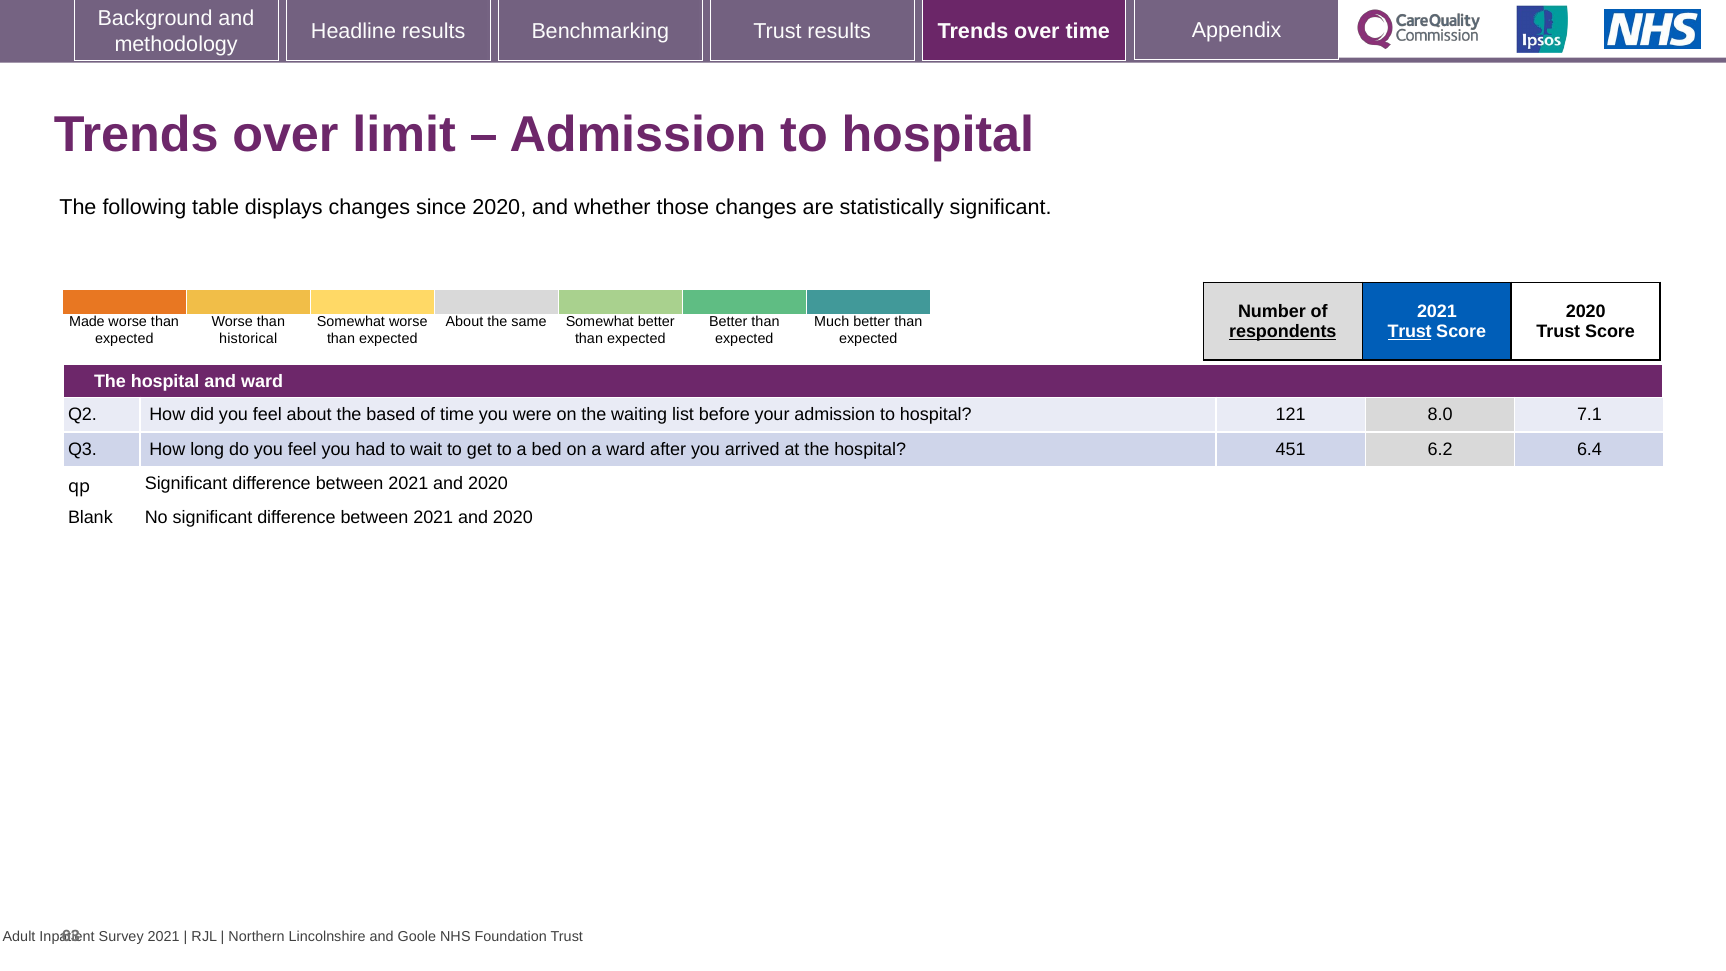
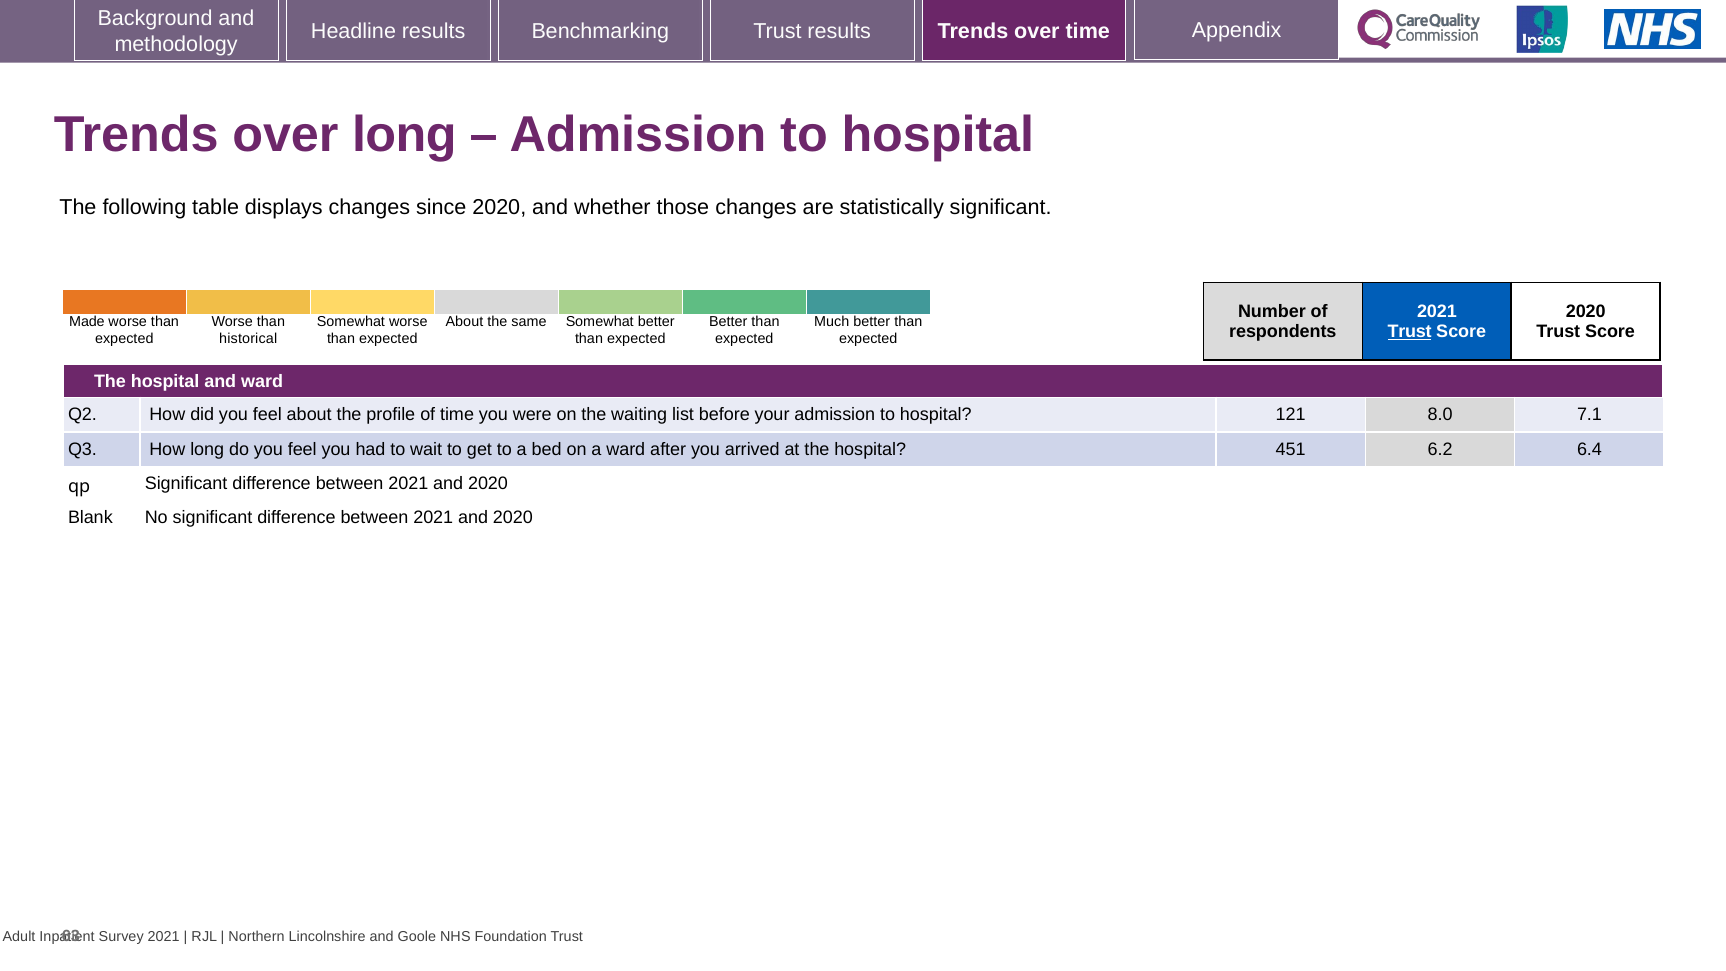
over limit: limit -> long
respondents underline: present -> none
based: based -> profile
